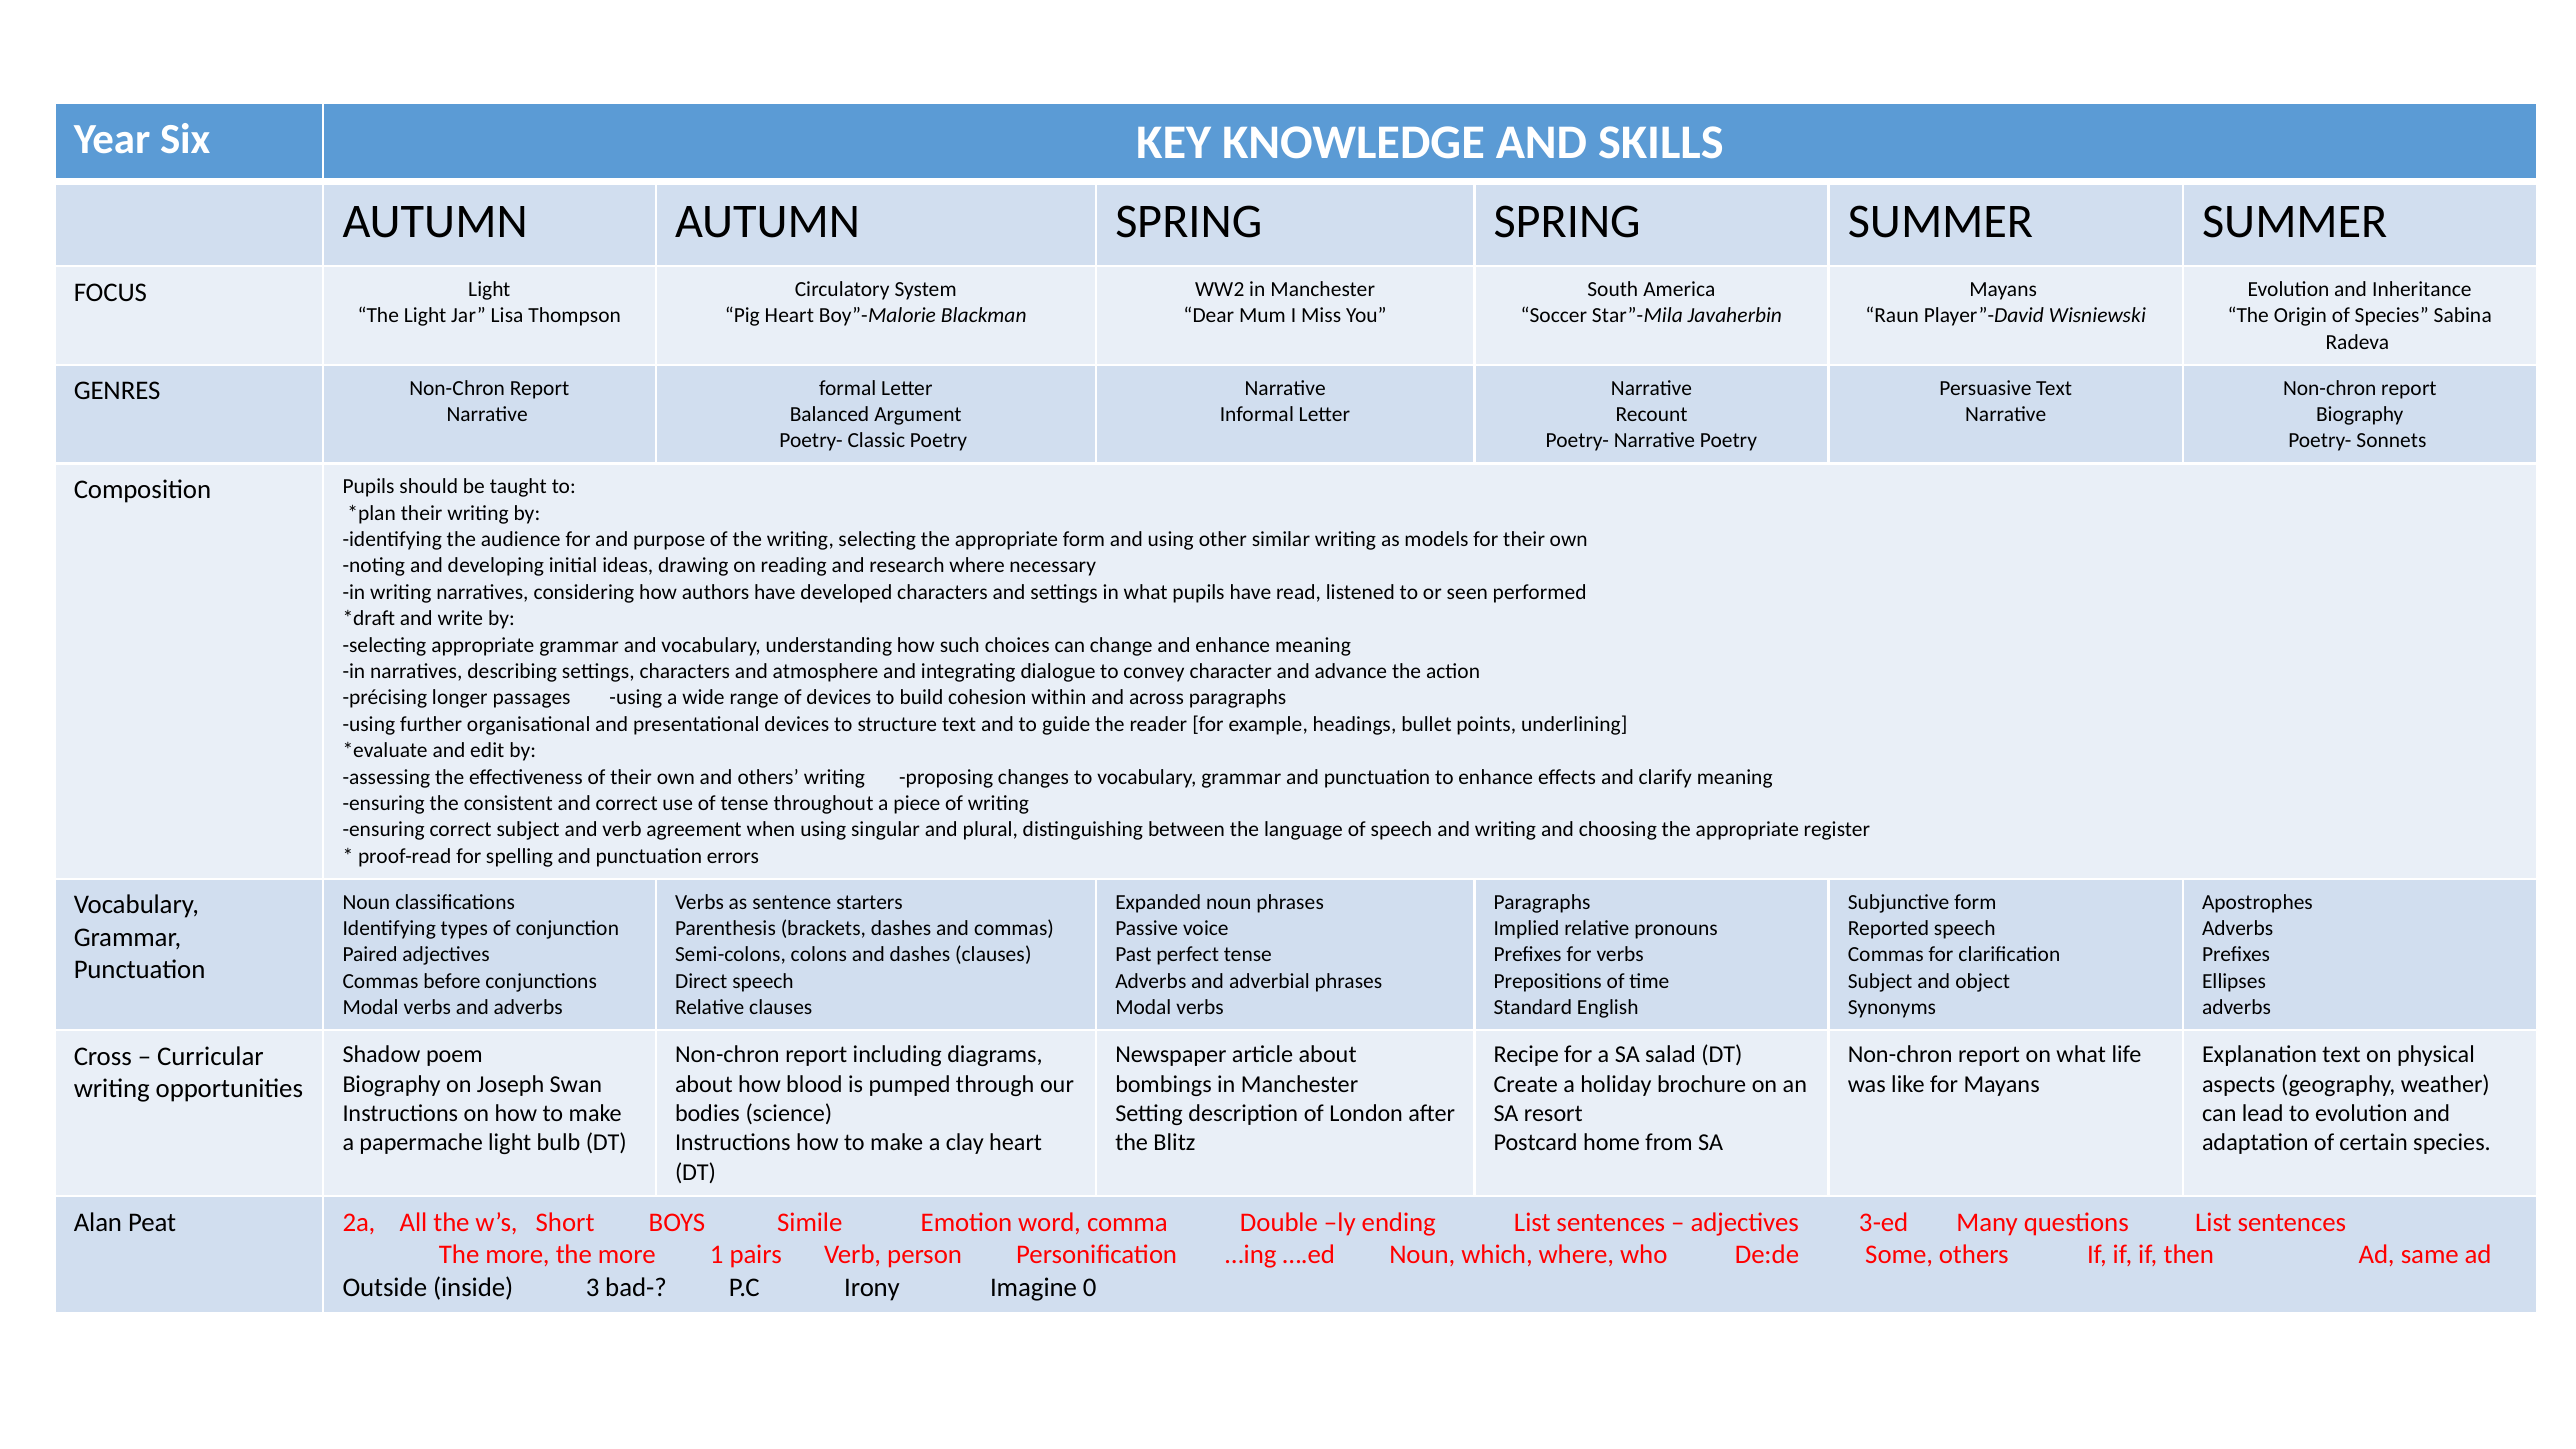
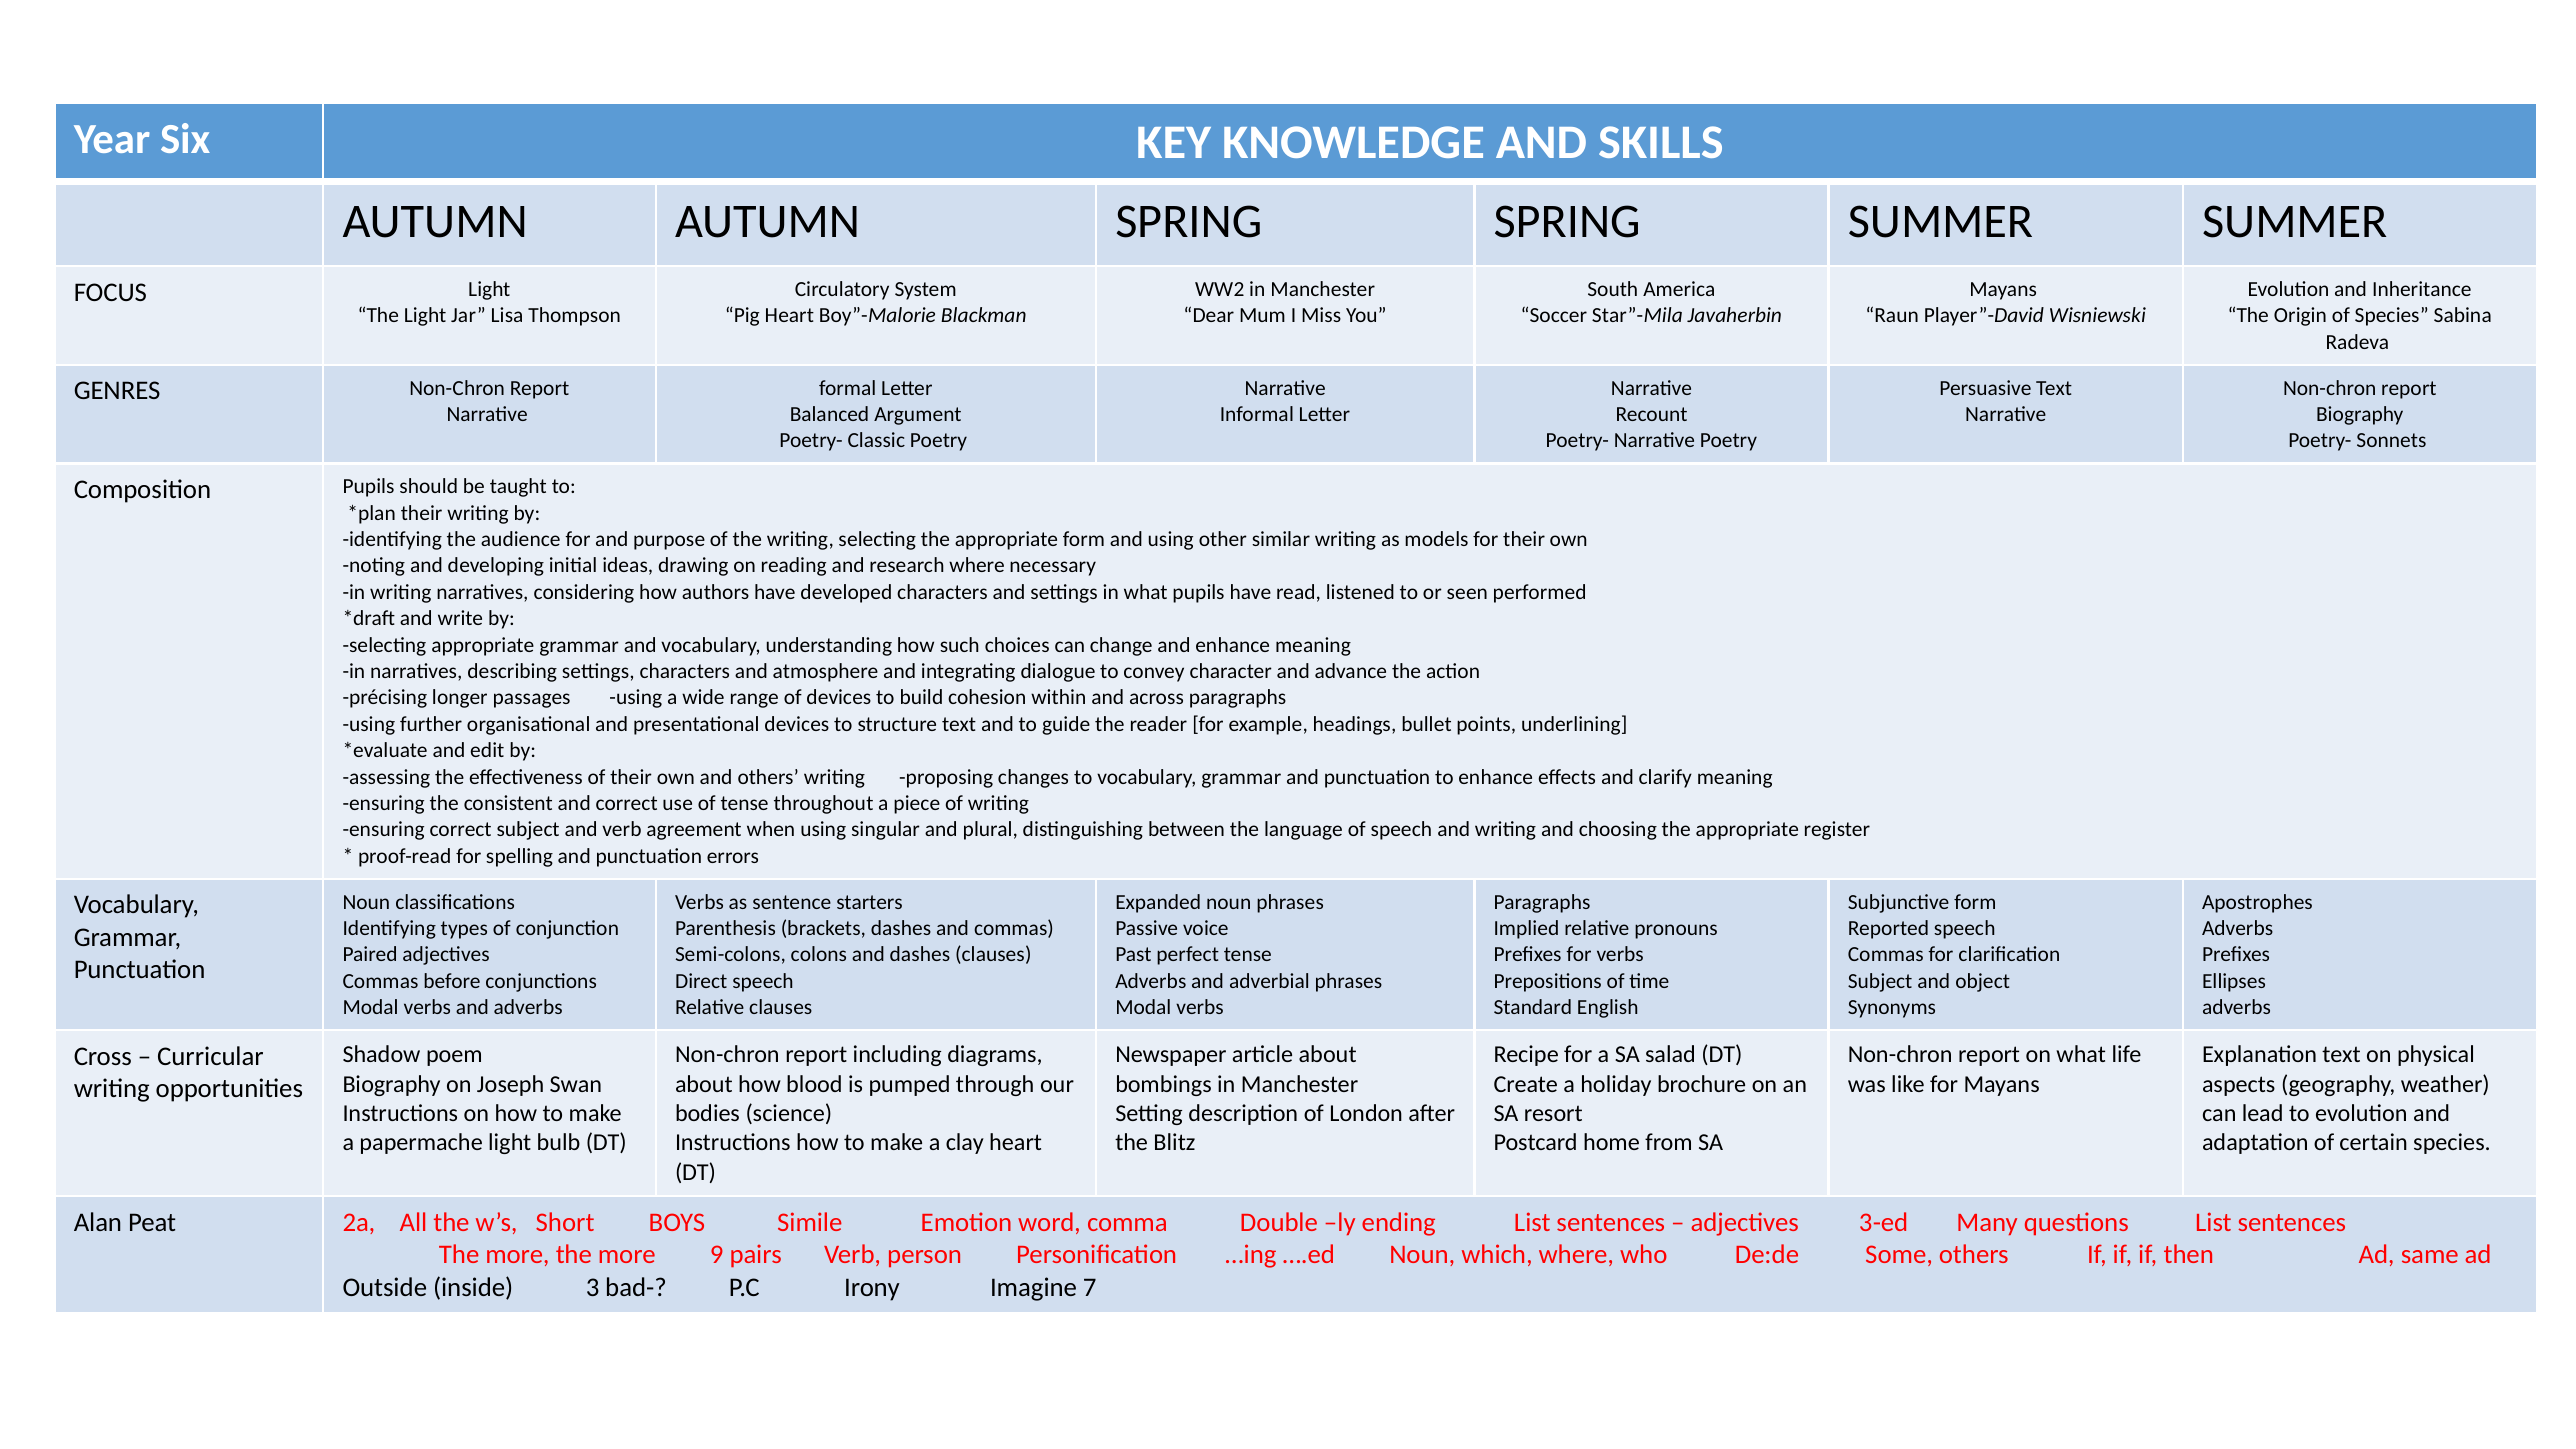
1: 1 -> 9
0: 0 -> 7
